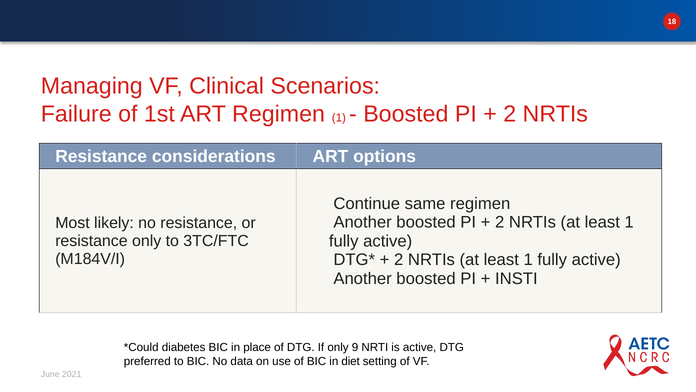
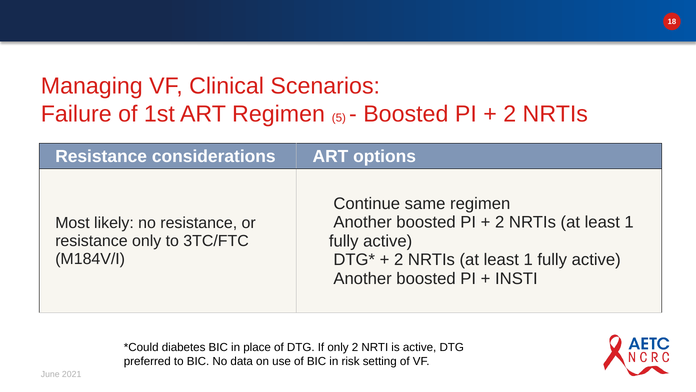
Regimen 1: 1 -> 5
only 9: 9 -> 2
diet: diet -> risk
